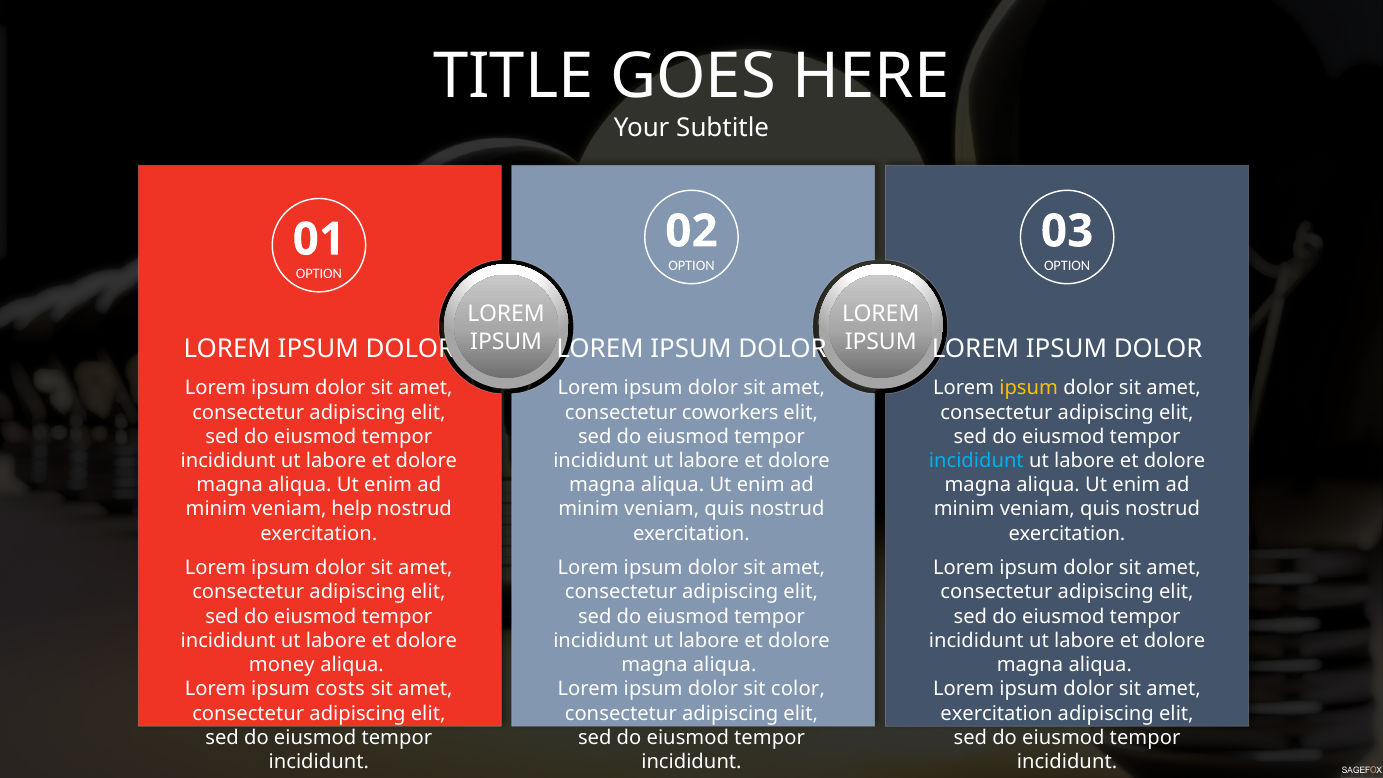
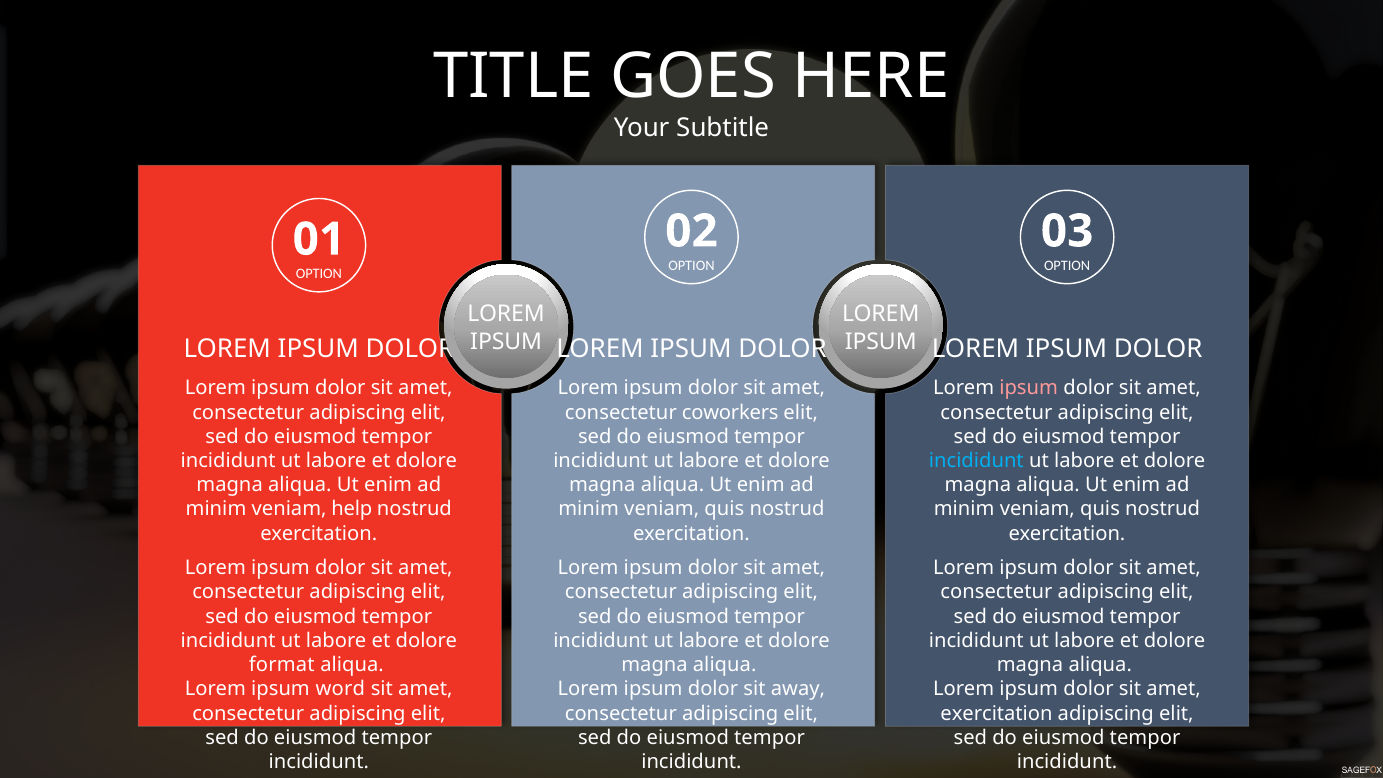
ipsum at (1029, 388) colour: yellow -> pink
money: money -> format
costs: costs -> word
color: color -> away
